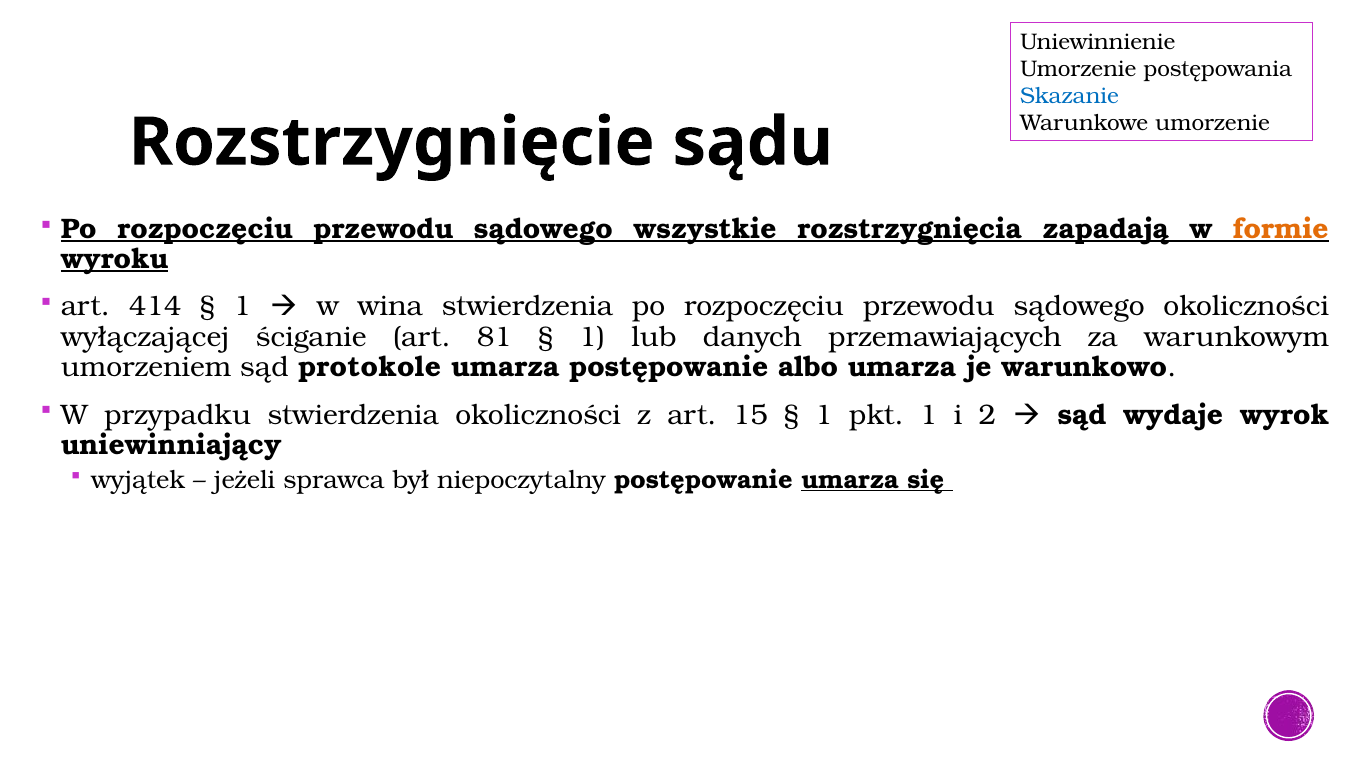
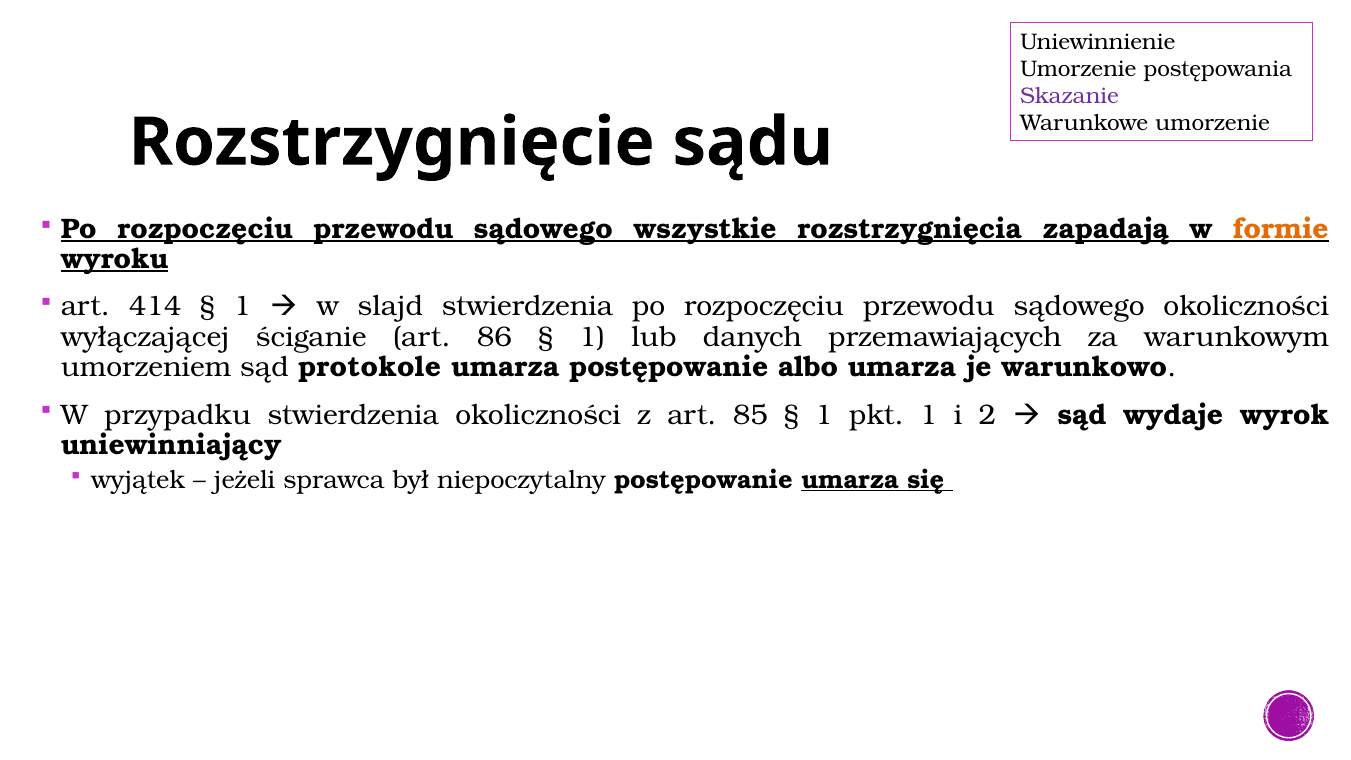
Skazanie colour: blue -> purple
wina: wina -> slajd
81: 81 -> 86
15: 15 -> 85
